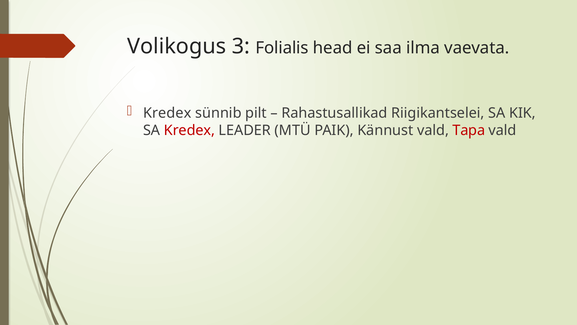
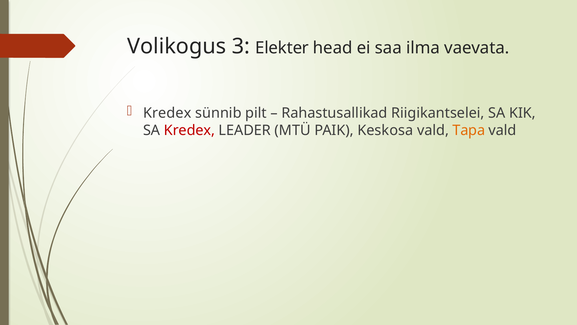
Folialis: Folialis -> Elekter
Kännust: Kännust -> Keskosa
Tapa colour: red -> orange
